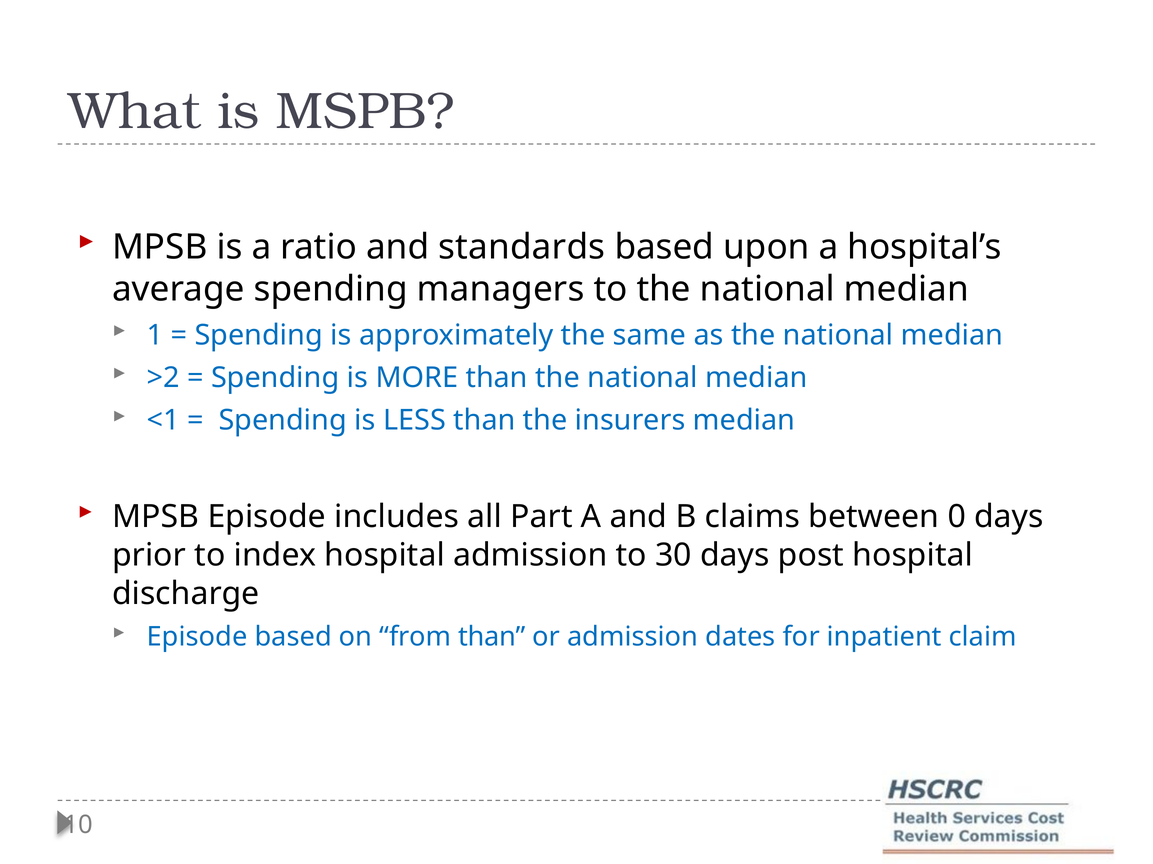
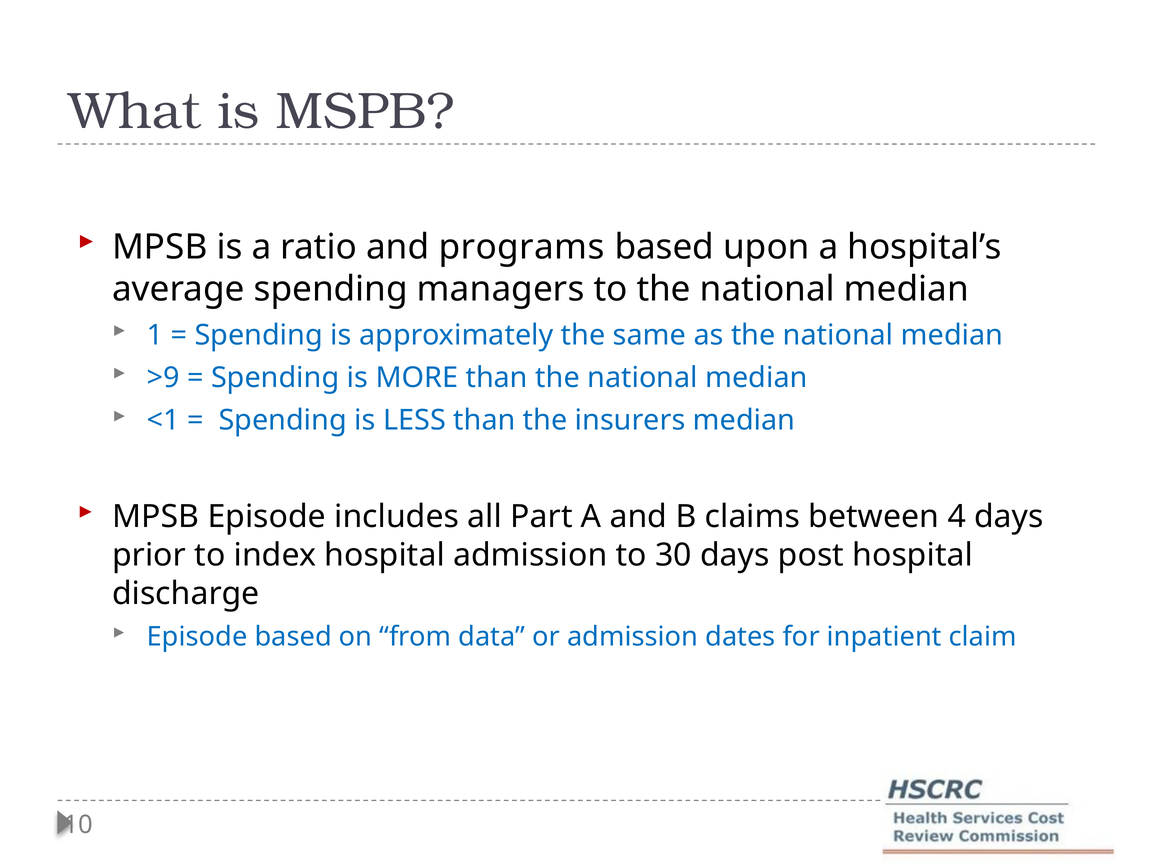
standards: standards -> programs
>2: >2 -> >9
0: 0 -> 4
from than: than -> data
